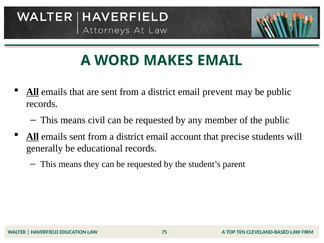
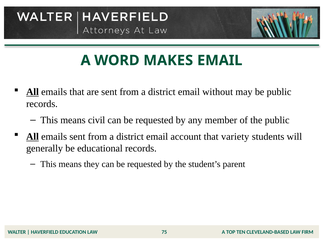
prevent: prevent -> without
precise: precise -> variety
